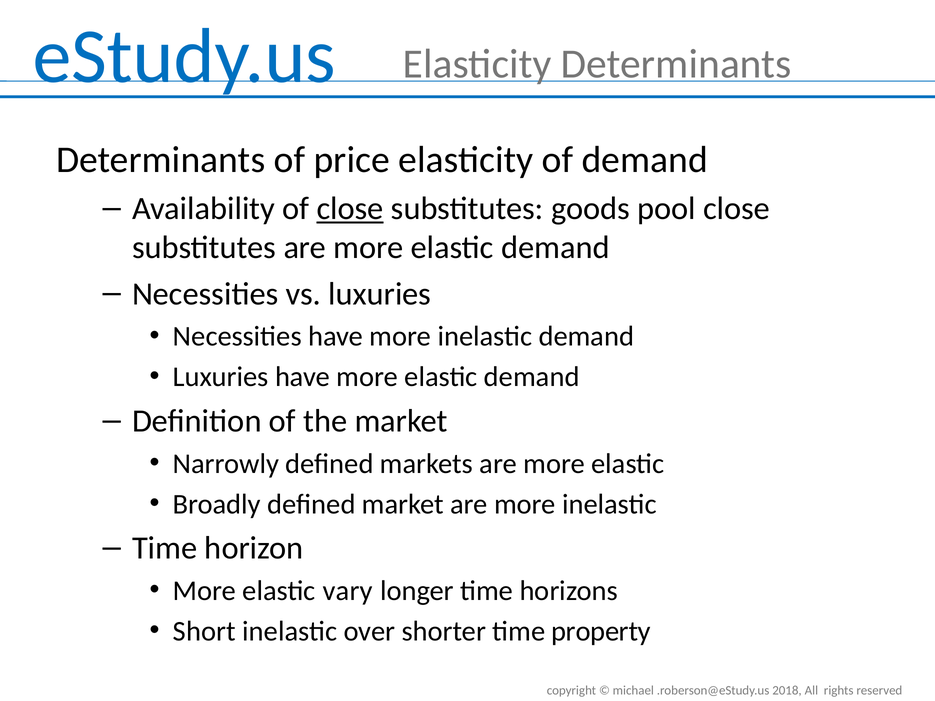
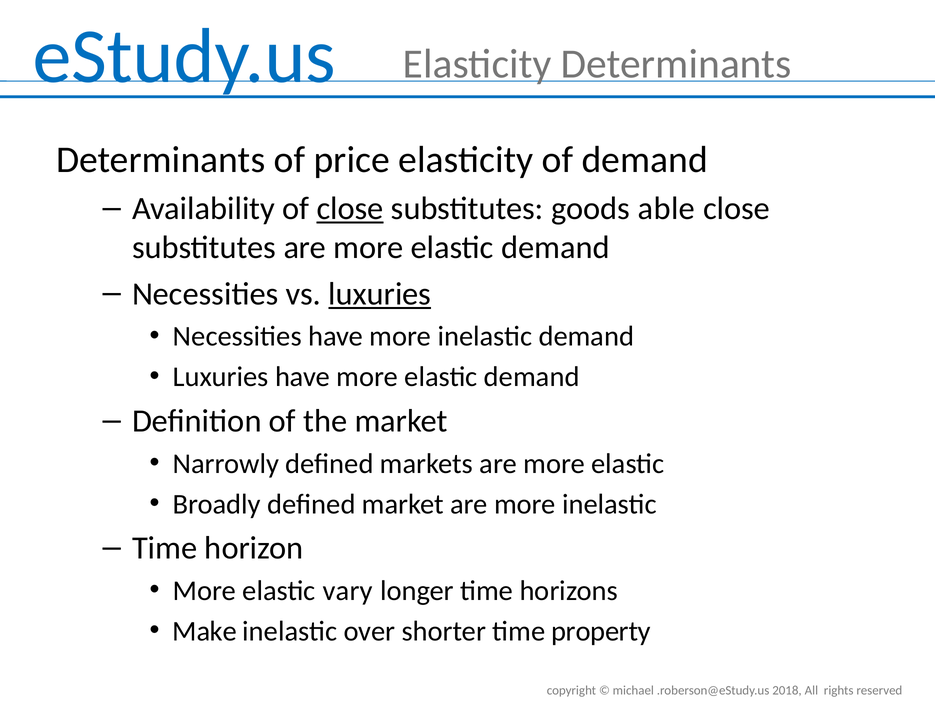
pool: pool -> able
luxuries at (380, 294) underline: none -> present
Short: Short -> Make
